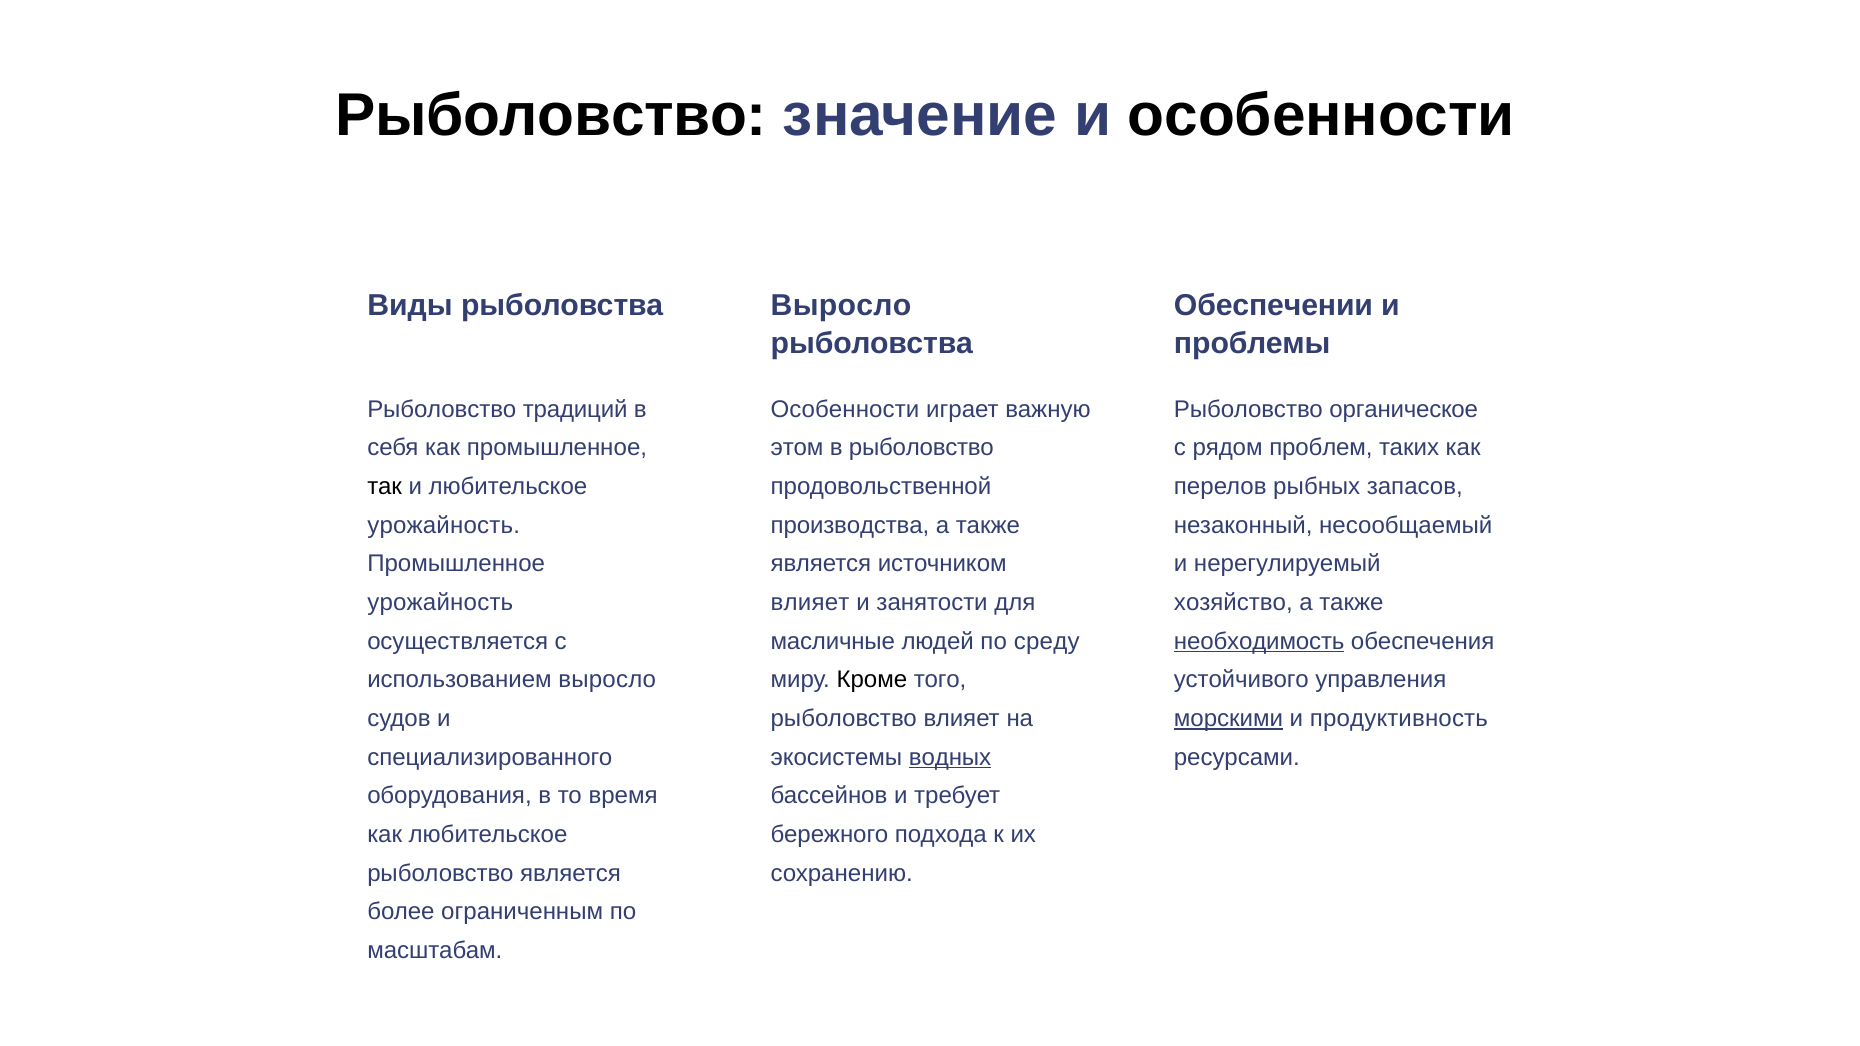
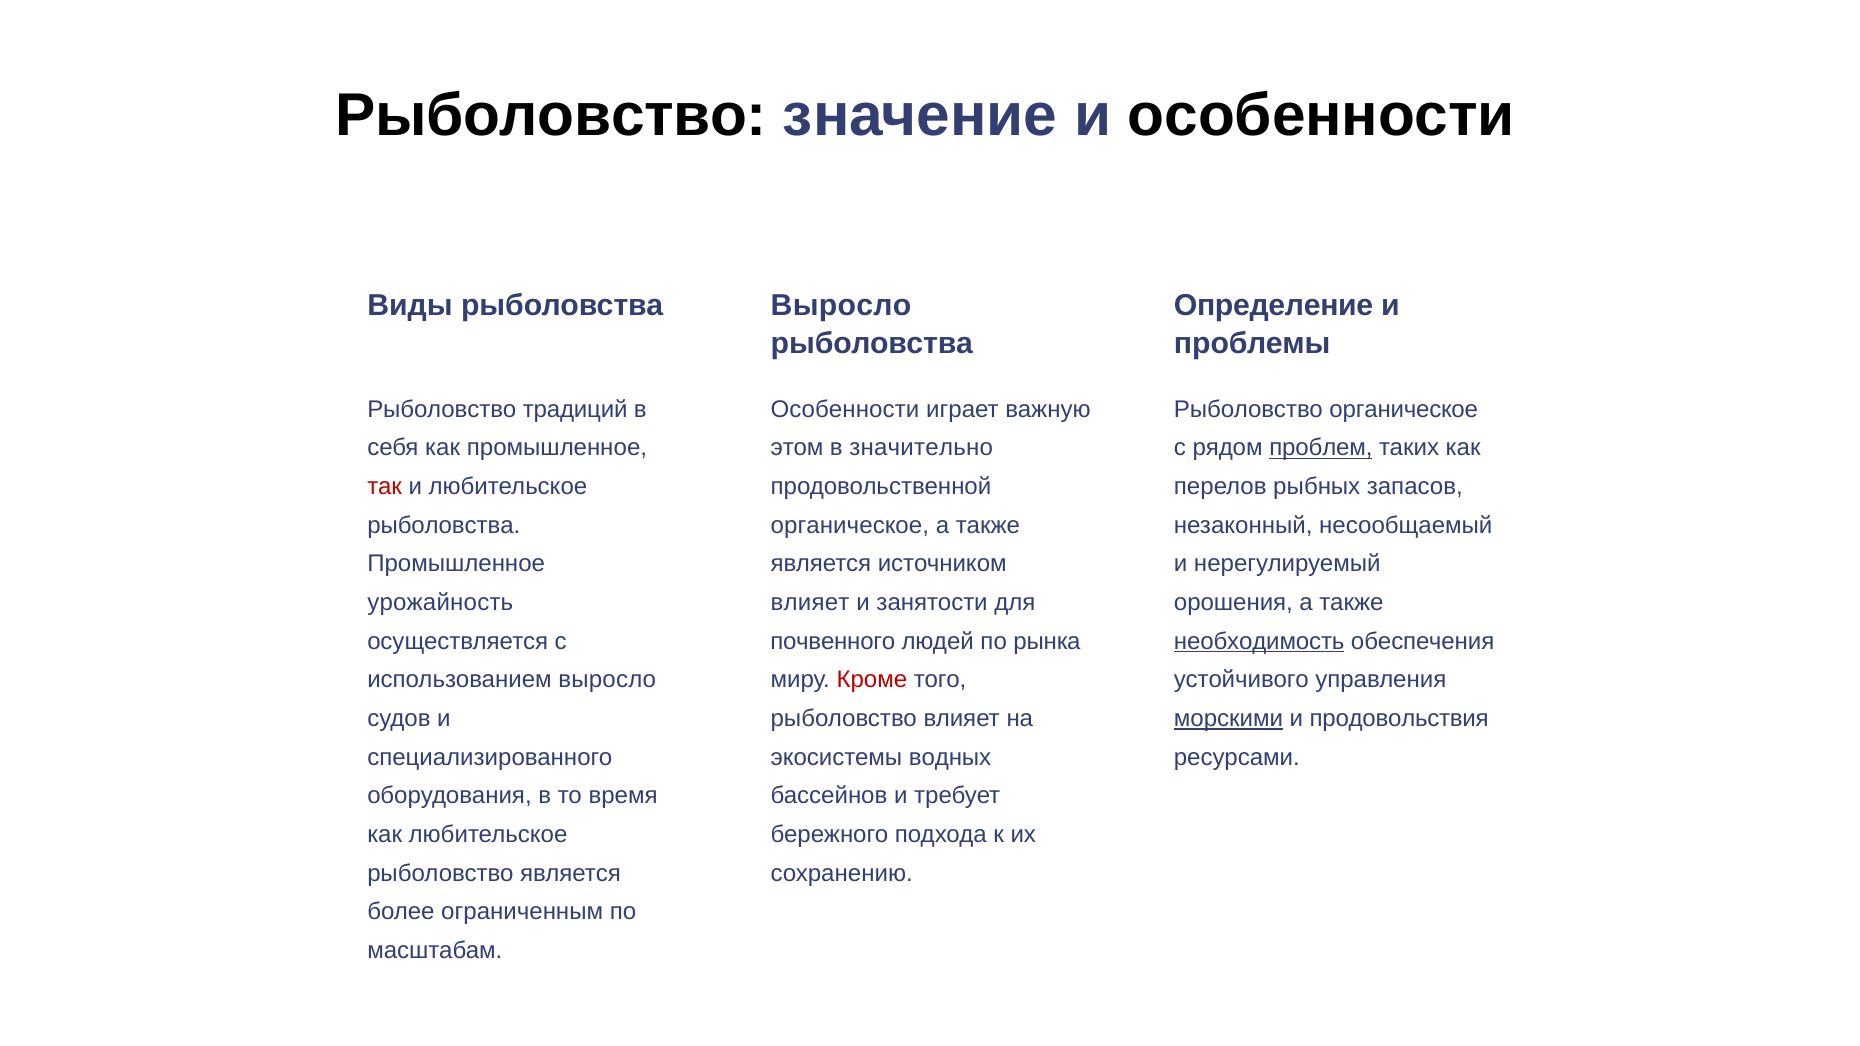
Обеспечении: Обеспечении -> Определение
в рыболовство: рыболовство -> значительно
проблем underline: none -> present
так colour: black -> red
урожайность at (444, 525): урожайность -> рыболовства
производства at (850, 525): производства -> органическое
хозяйство: хозяйство -> орошения
масличные: масличные -> почвенного
среду: среду -> рынка
Кроме colour: black -> red
продуктивность: продуктивность -> продовольствия
водных underline: present -> none
